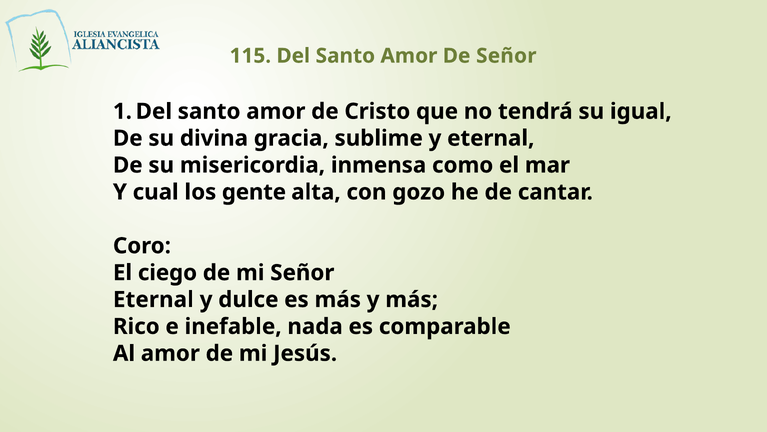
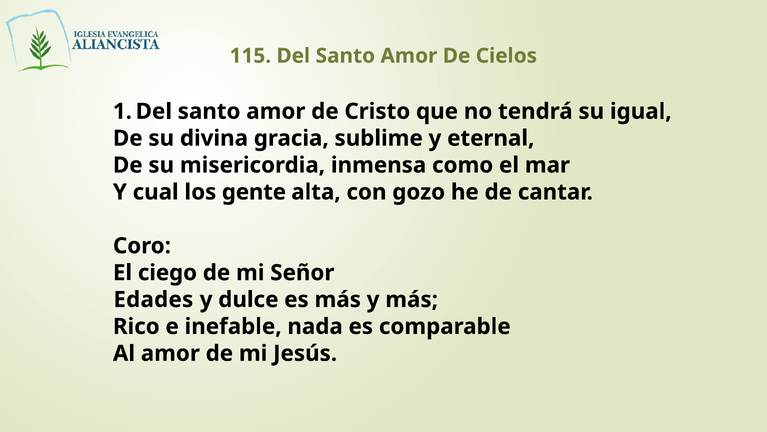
De Señor: Señor -> Cielos
Eternal at (153, 299): Eternal -> Edades
